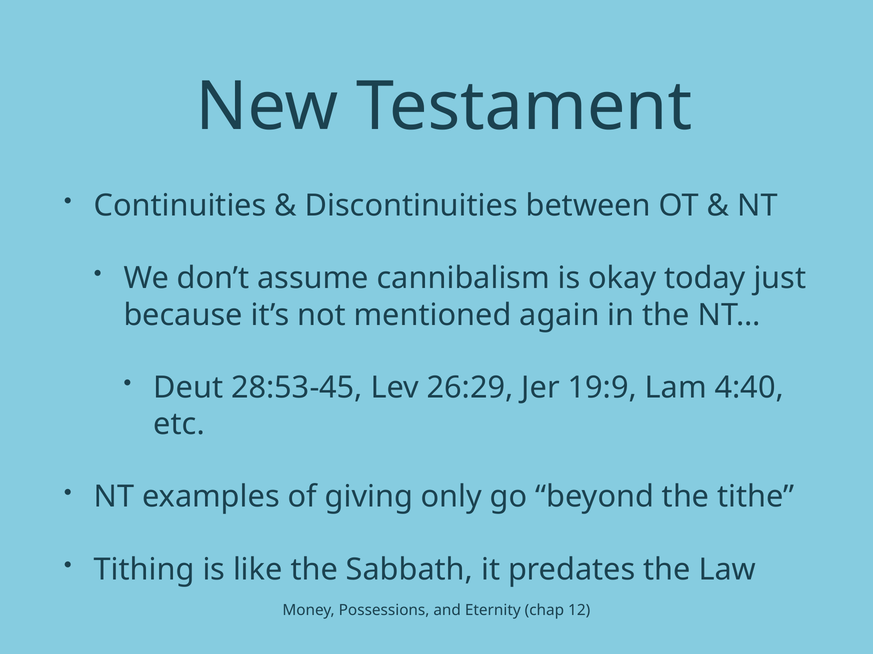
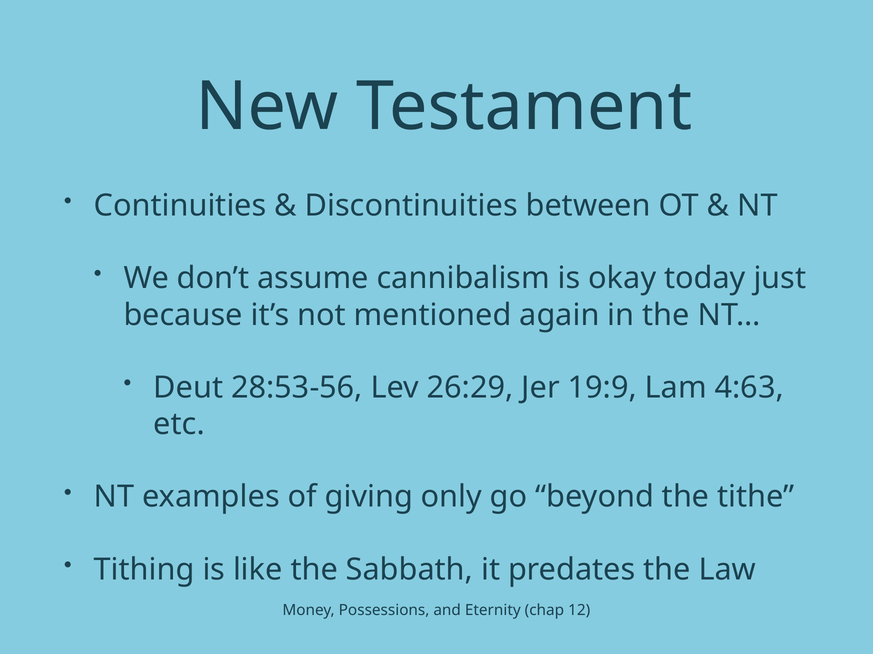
28:53-45: 28:53-45 -> 28:53-56
4:40: 4:40 -> 4:63
